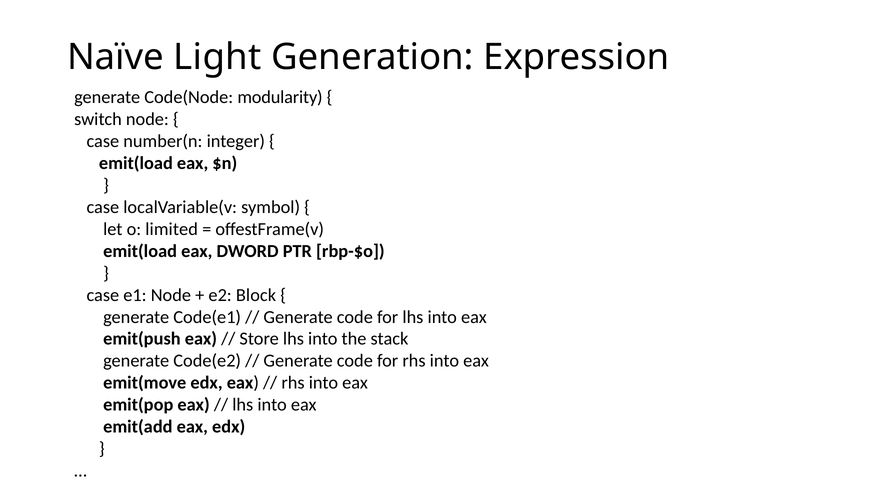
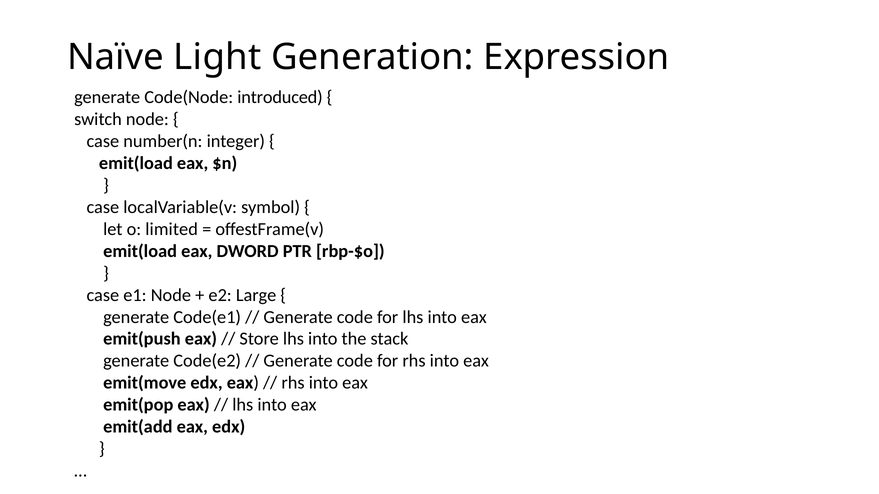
modularity: modularity -> introduced
Block: Block -> Large
